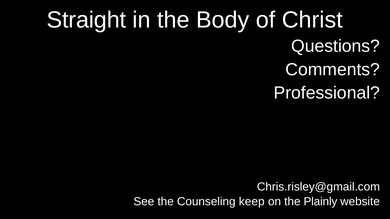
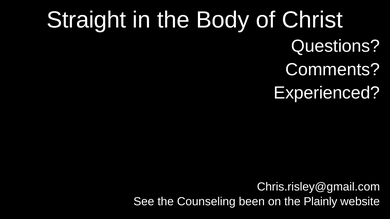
Professional: Professional -> Experienced
keep: keep -> been
